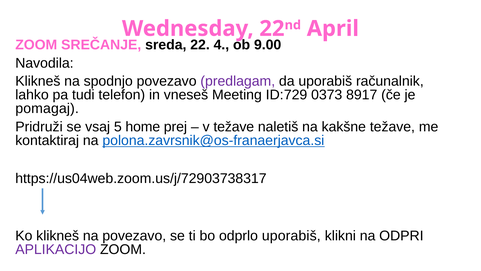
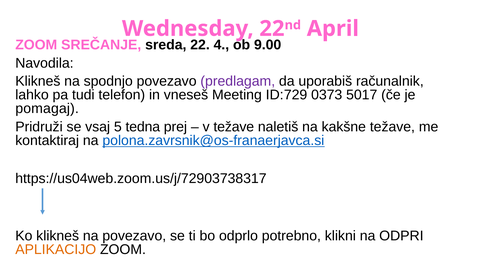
8917: 8917 -> 5017
home: home -> tedna
odprlo uporabiš: uporabiš -> potrebno
APLIKACIJO colour: purple -> orange
